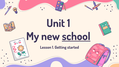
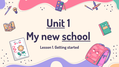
Unit underline: none -> present
